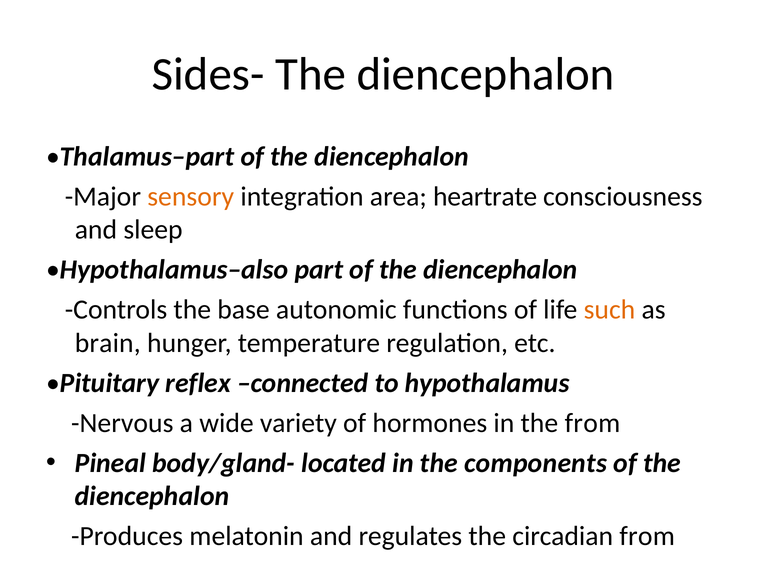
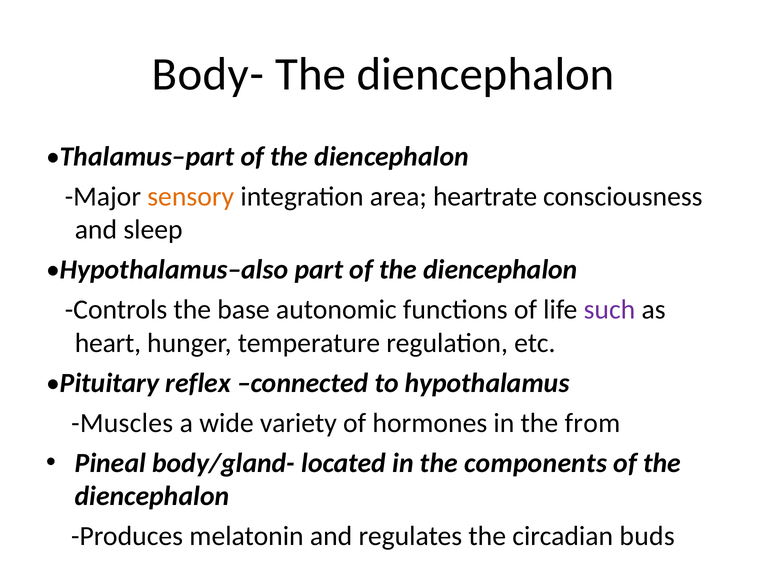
Sides-: Sides- -> Body-
such colour: orange -> purple
brain: brain -> heart
Nervous: Nervous -> Muscles
circadian from: from -> buds
